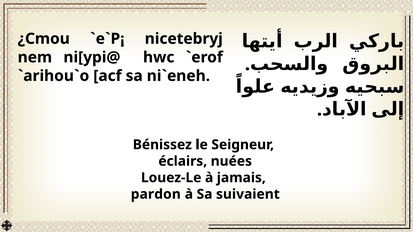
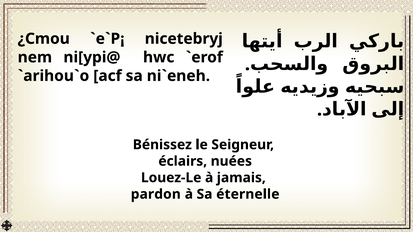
suivaient: suivaient -> éternelle
